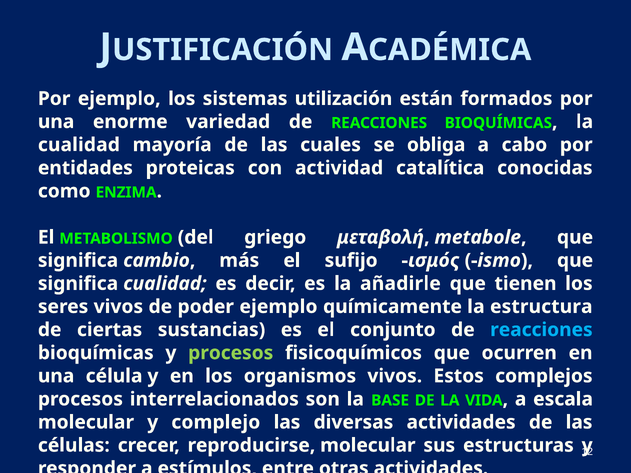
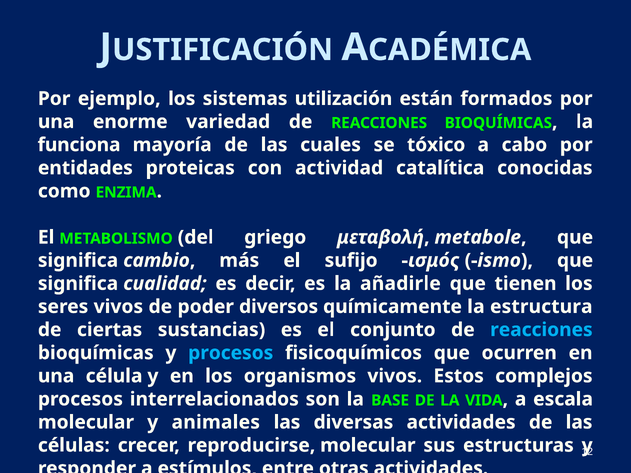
cualidad at (79, 145): cualidad -> funciona
obliga: obliga -> tóxico
poder ejemplo: ejemplo -> diversos
procesos at (231, 353) colour: light green -> light blue
complejo: complejo -> animales
